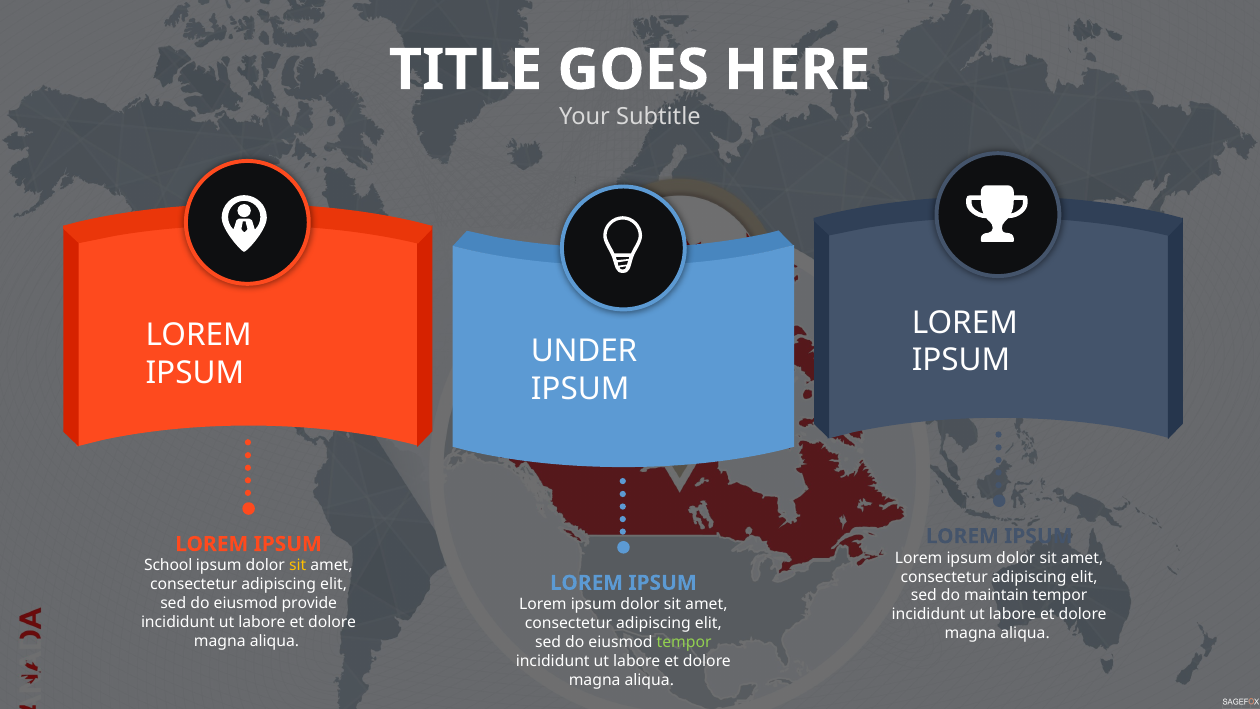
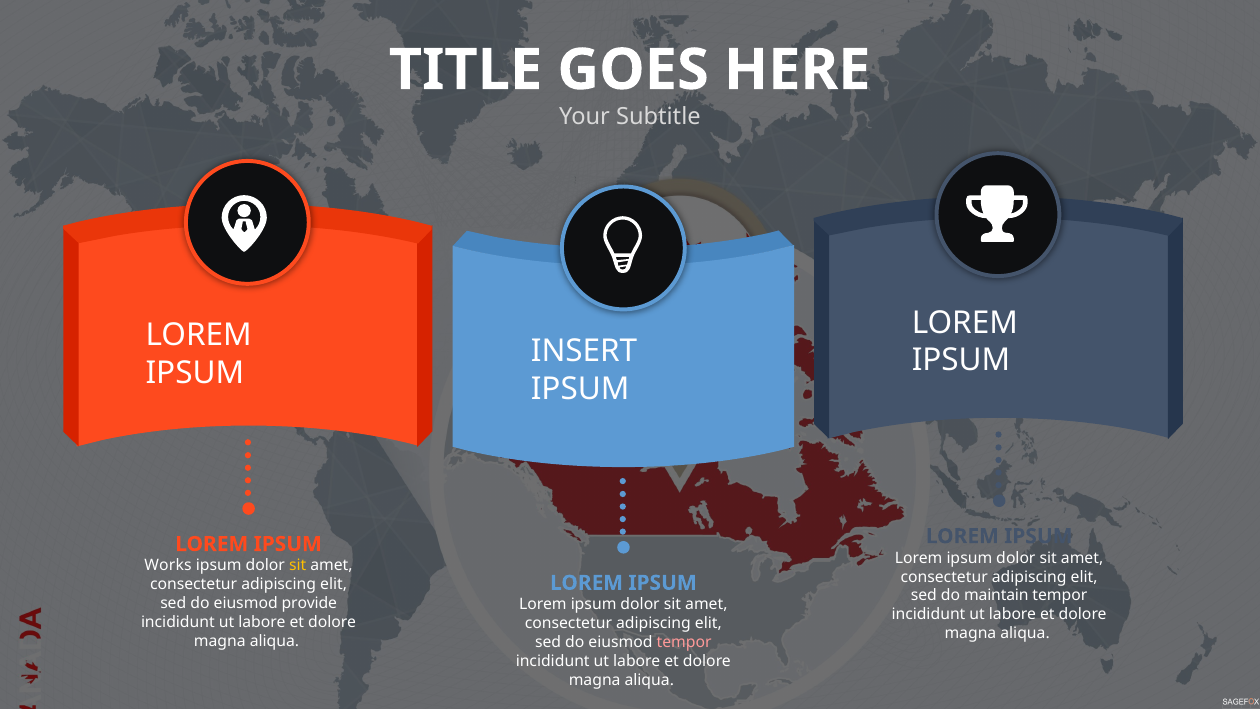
UNDER: UNDER -> INSERT
School: School -> Works
tempor at (684, 642) colour: light green -> pink
